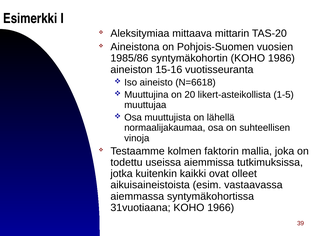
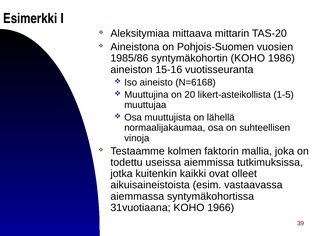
N=6618: N=6618 -> N=6168
